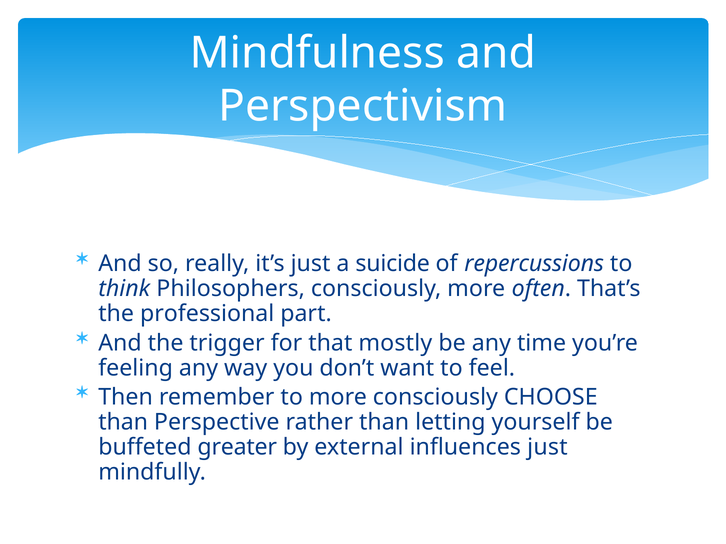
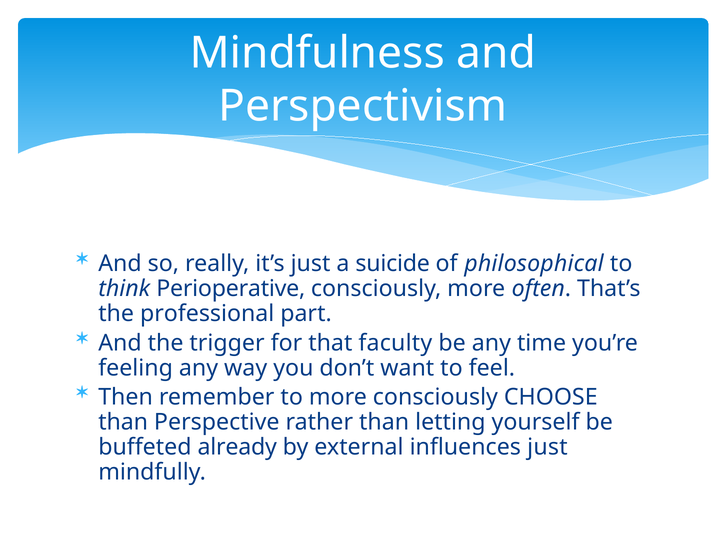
repercussions: repercussions -> philosophical
Philosophers: Philosophers -> Perioperative
mostly: mostly -> faculty
greater: greater -> already
